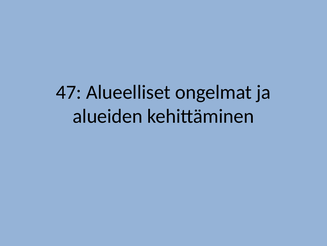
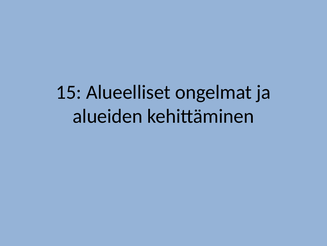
47: 47 -> 15
